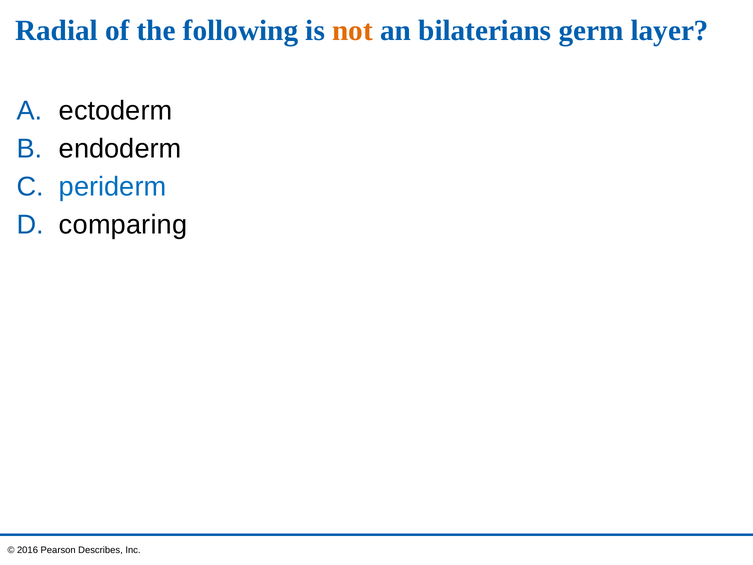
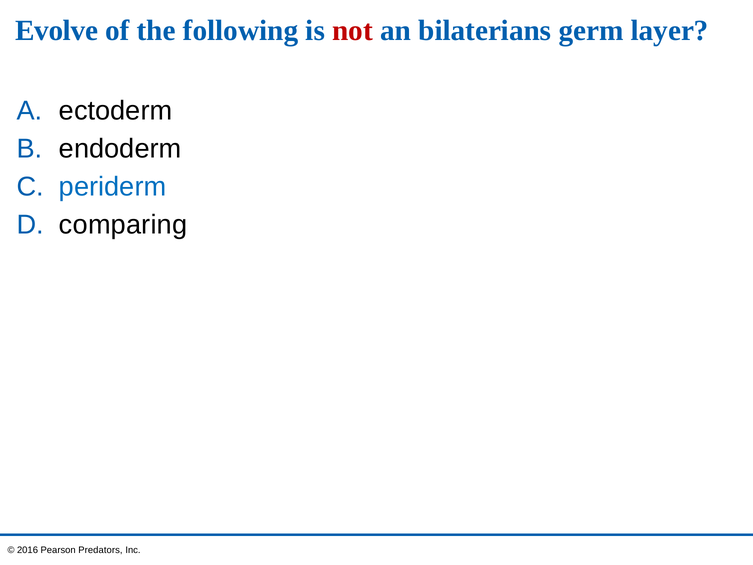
Radial: Radial -> Evolve
not colour: orange -> red
Describes: Describes -> Predators
